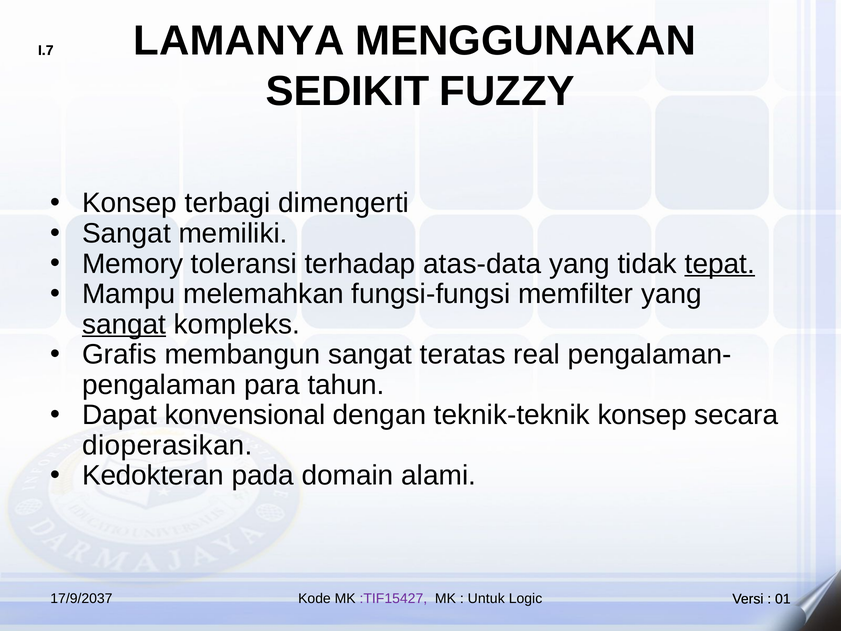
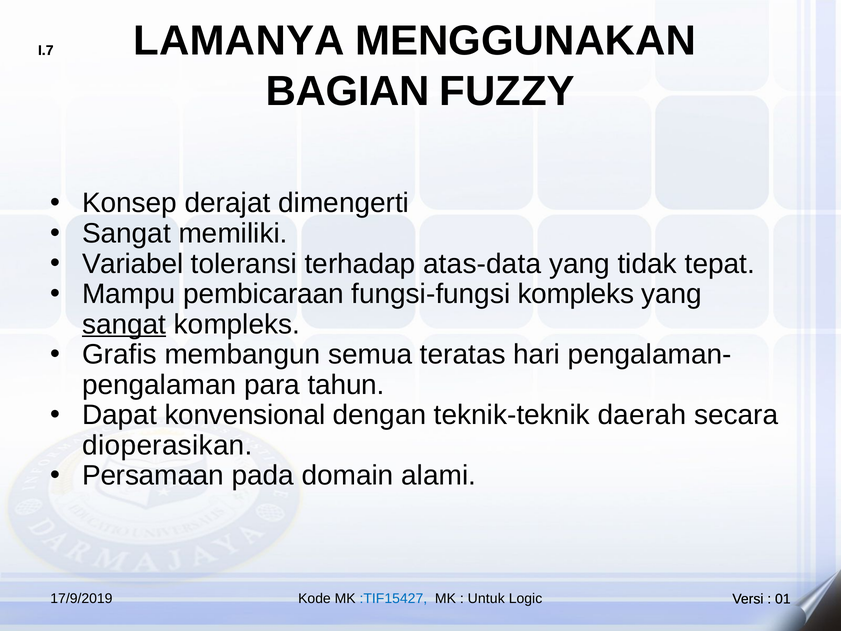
SEDIKIT: SEDIKIT -> BAGIAN
terbagi: terbagi -> derajat
Memory: Memory -> Variabel
tepat underline: present -> none
melemahkan: melemahkan -> pembicaraan
fungsi-fungsi memfilter: memfilter -> kompleks
membangun sangat: sangat -> semua
real: real -> hari
teknik-teknik konsep: konsep -> daerah
Kedokteran: Kedokteran -> Persamaan
17/9/2037: 17/9/2037 -> 17/9/2019
:TIF15427 colour: purple -> blue
